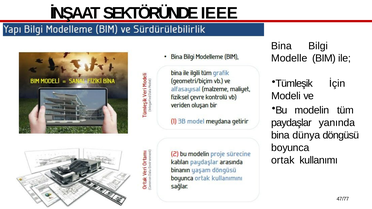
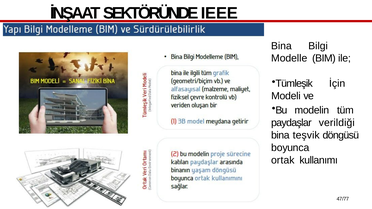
yanında: yanında -> verildiği
dünya: dünya -> teşvik
